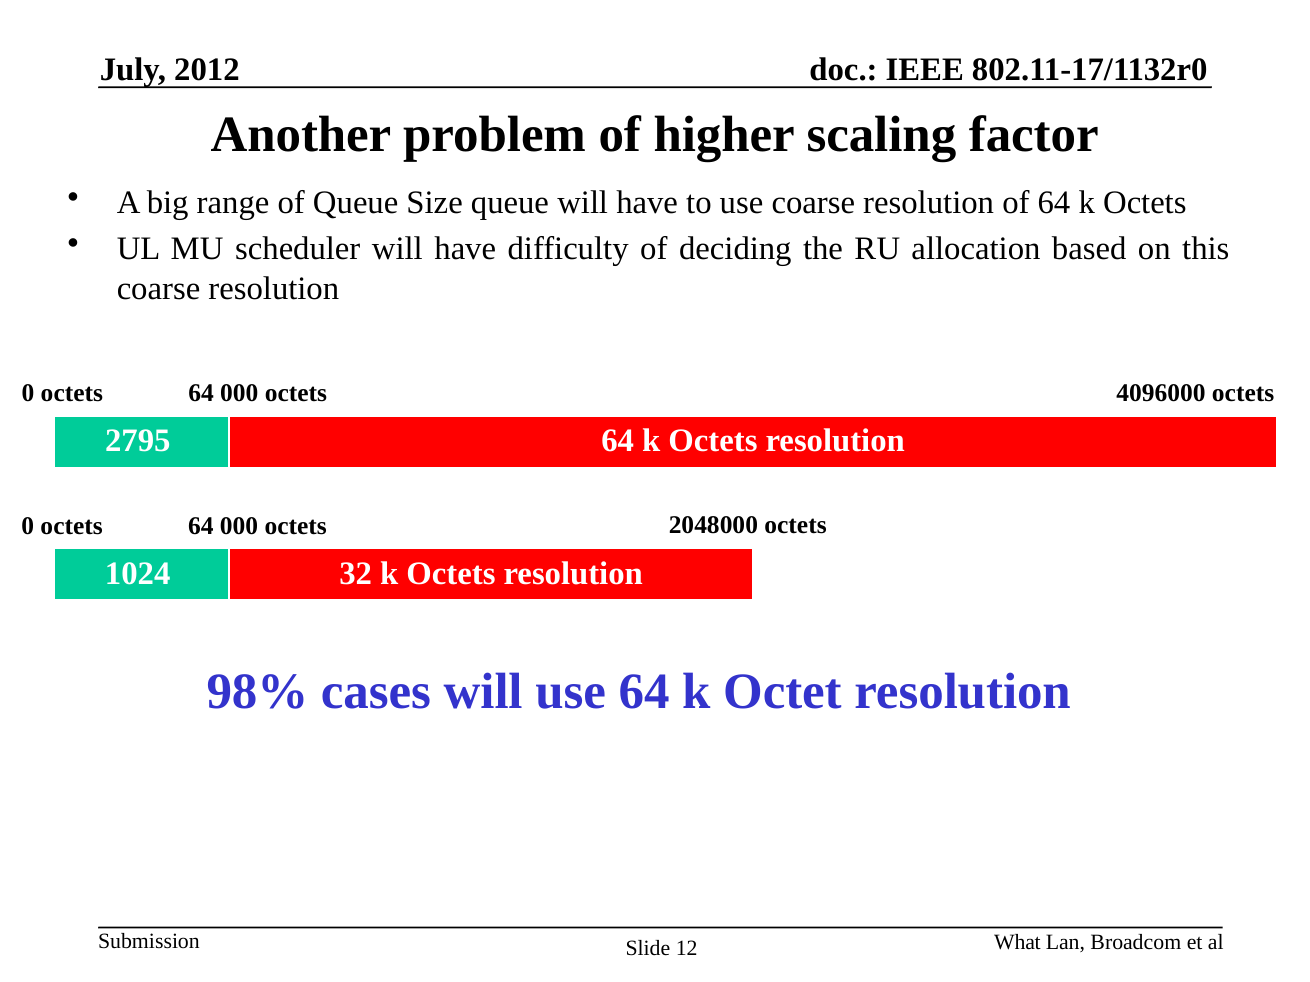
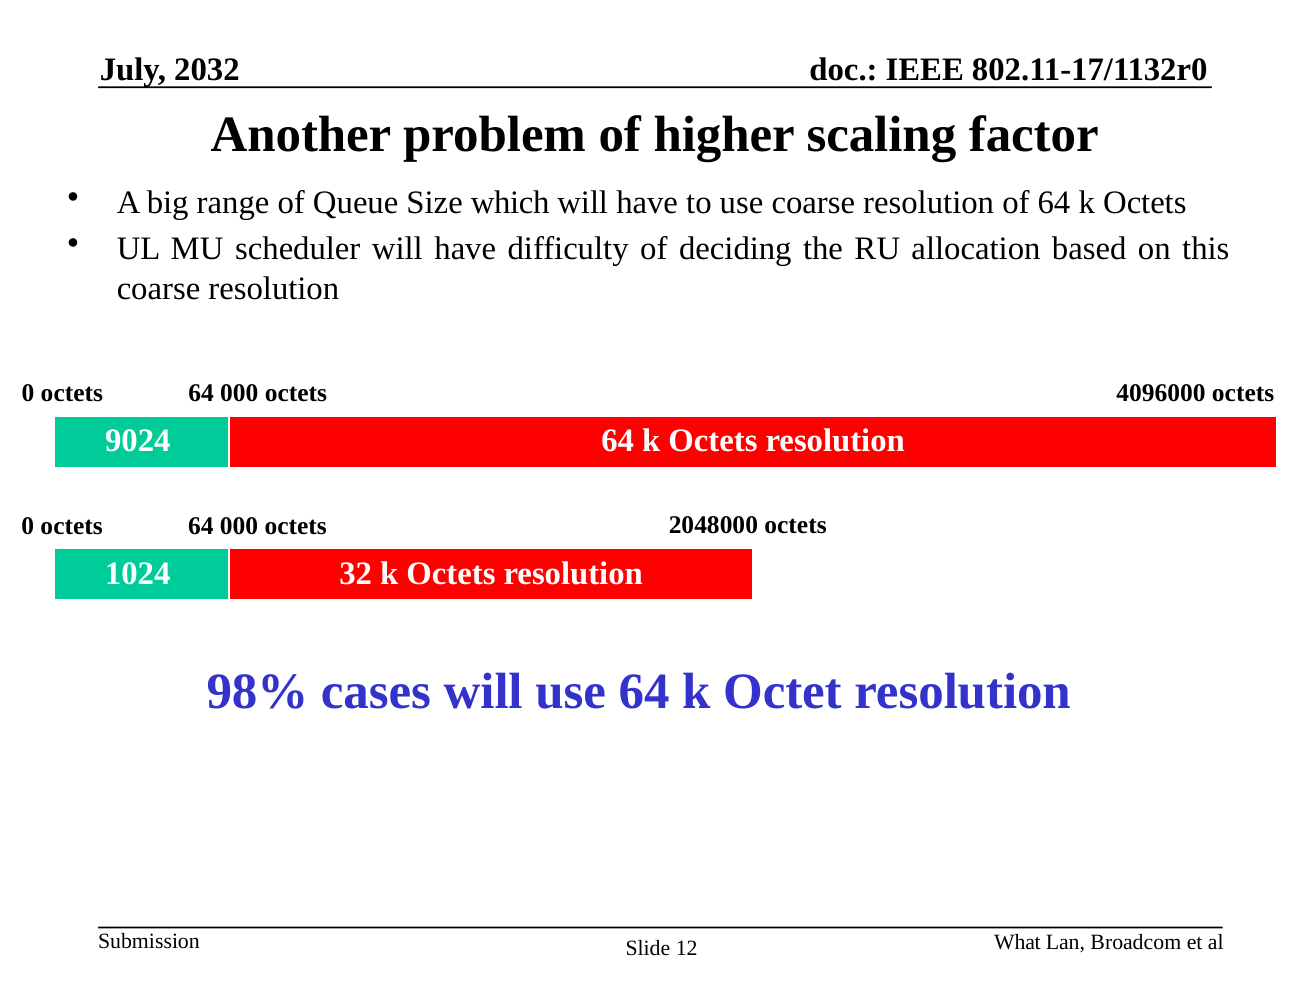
2012: 2012 -> 2032
Size queue: queue -> which
2795: 2795 -> 9024
